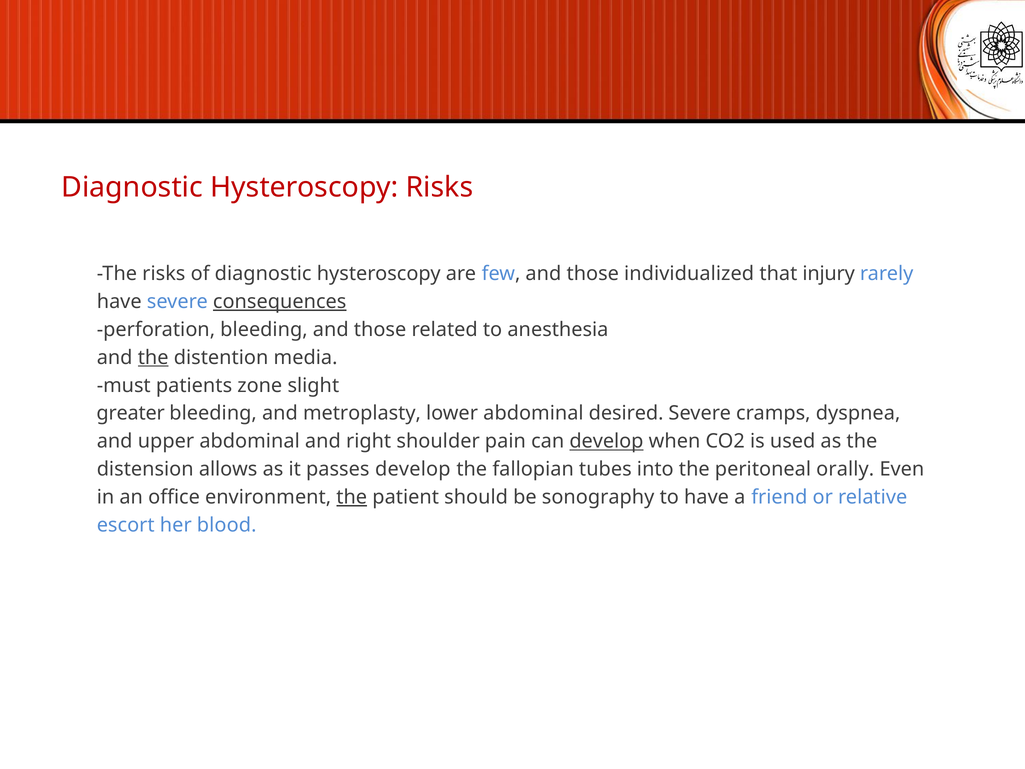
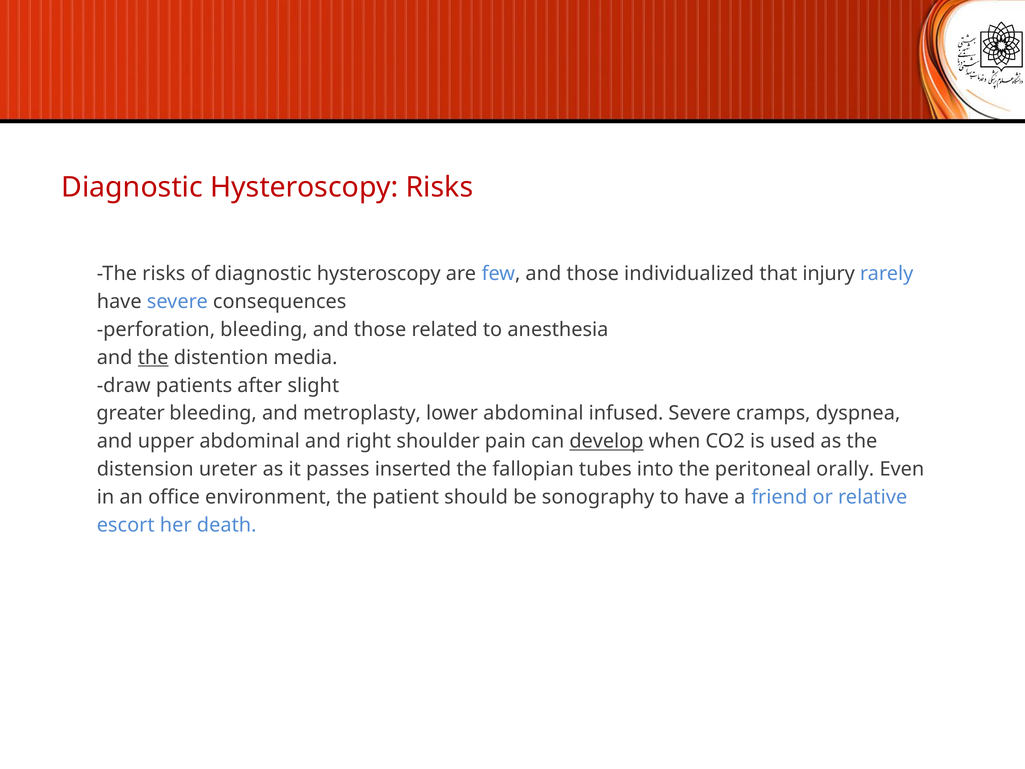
consequences underline: present -> none
must: must -> draw
zone: zone -> after
desired: desired -> infused
allows: allows -> ureter
passes develop: develop -> inserted
the at (352, 497) underline: present -> none
blood: blood -> death
